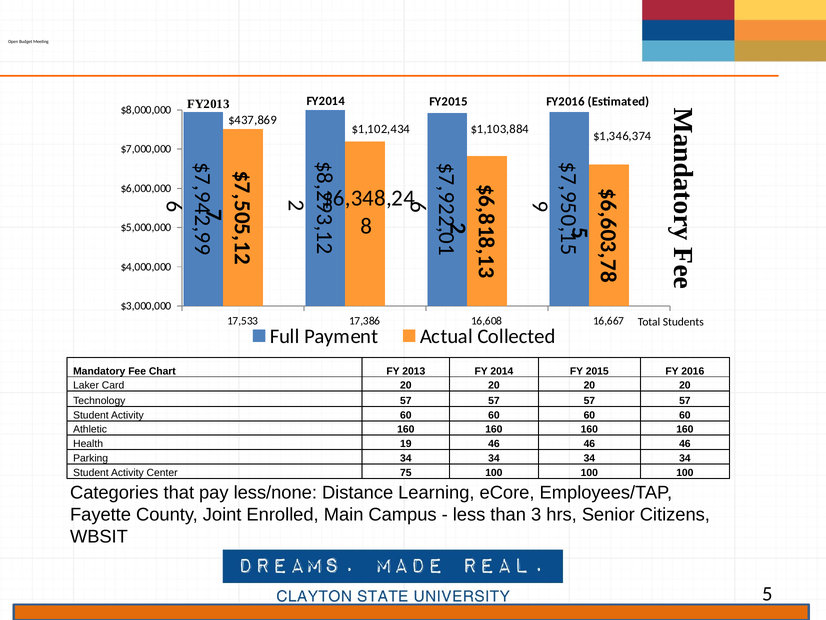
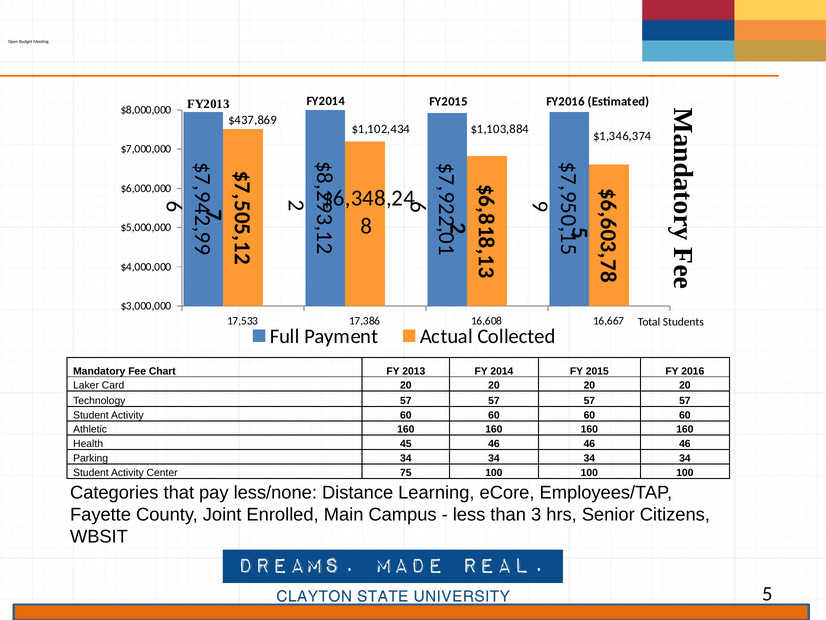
19: 19 -> 45
